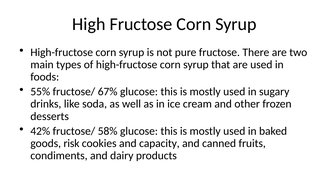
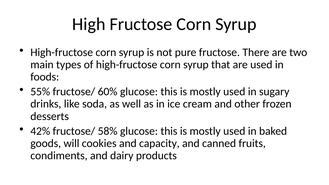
67%: 67% -> 60%
risk: risk -> will
